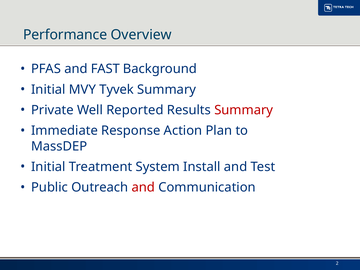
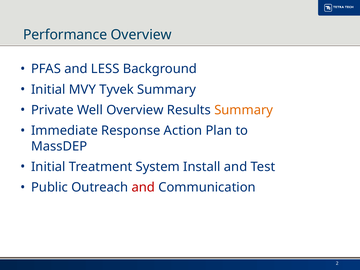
FAST: FAST -> LESS
Well Reported: Reported -> Overview
Summary at (244, 110) colour: red -> orange
